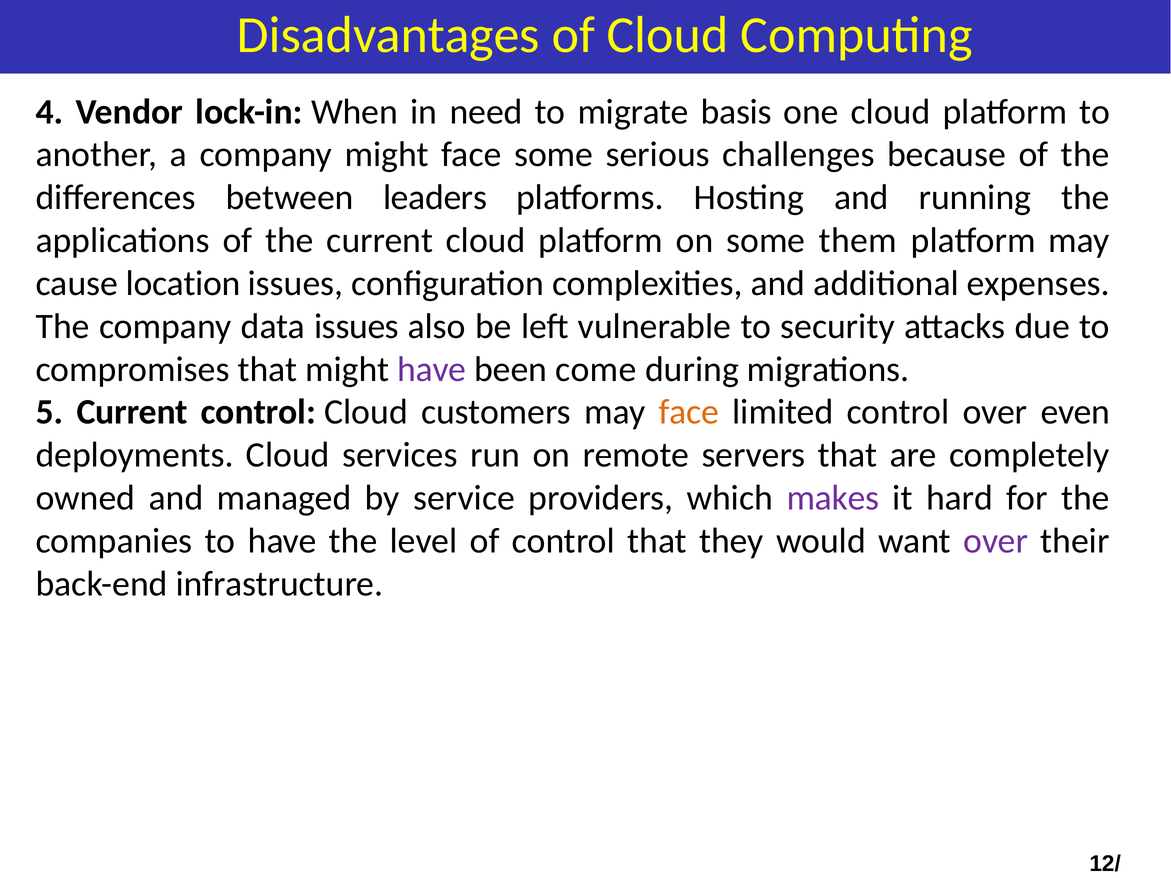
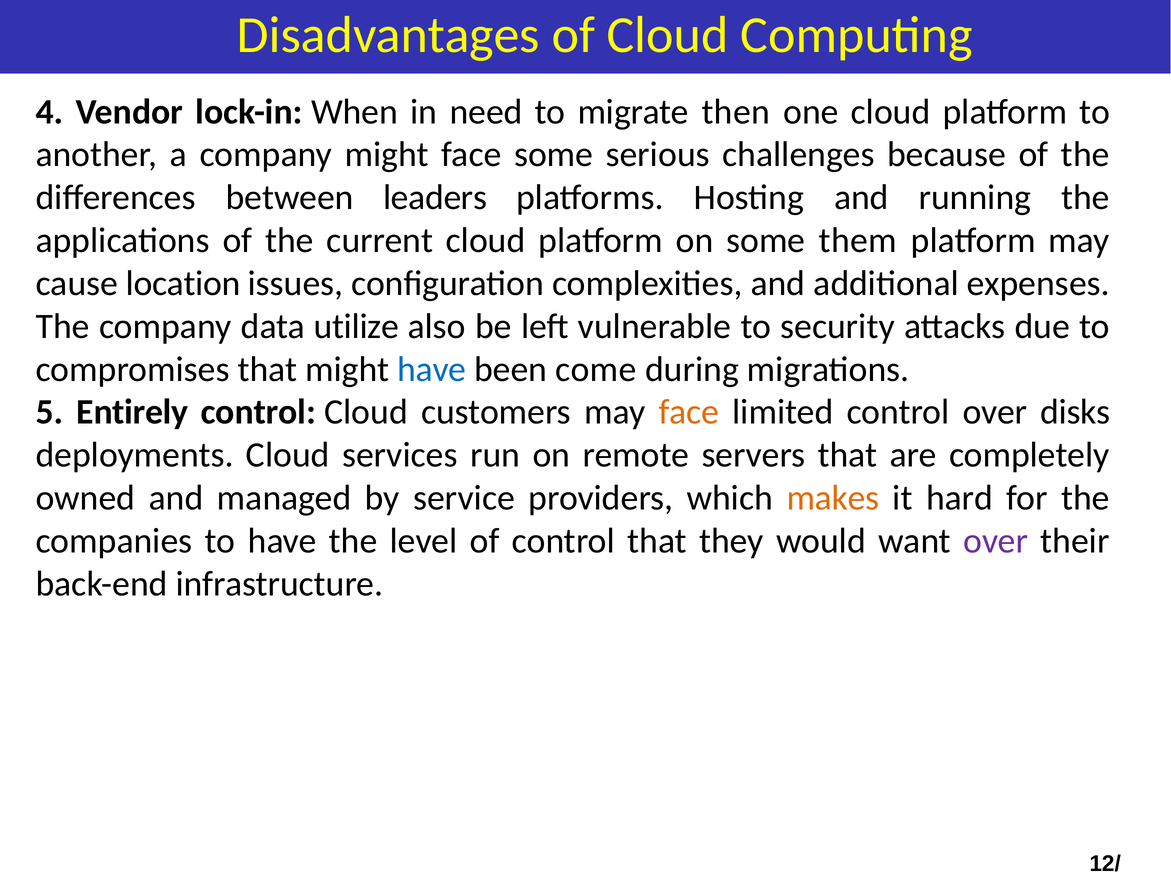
basis: basis -> then
data issues: issues -> utilize
have at (432, 369) colour: purple -> blue
5 Current: Current -> Entirely
even: even -> disks
makes colour: purple -> orange
